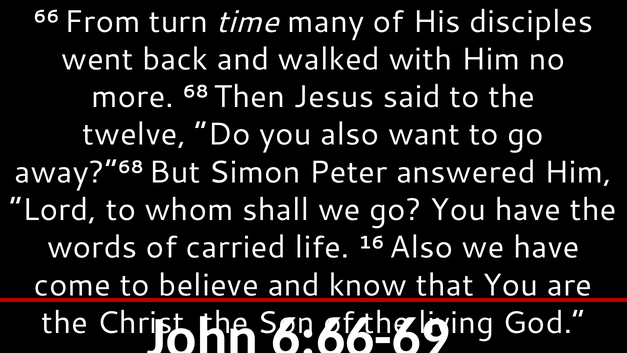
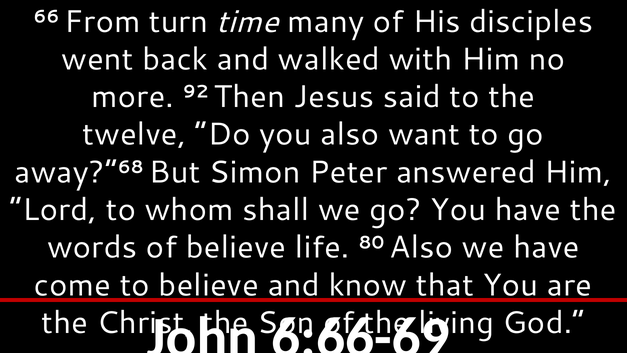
68: 68 -> 92
of carried: carried -> believe
16: 16 -> 80
